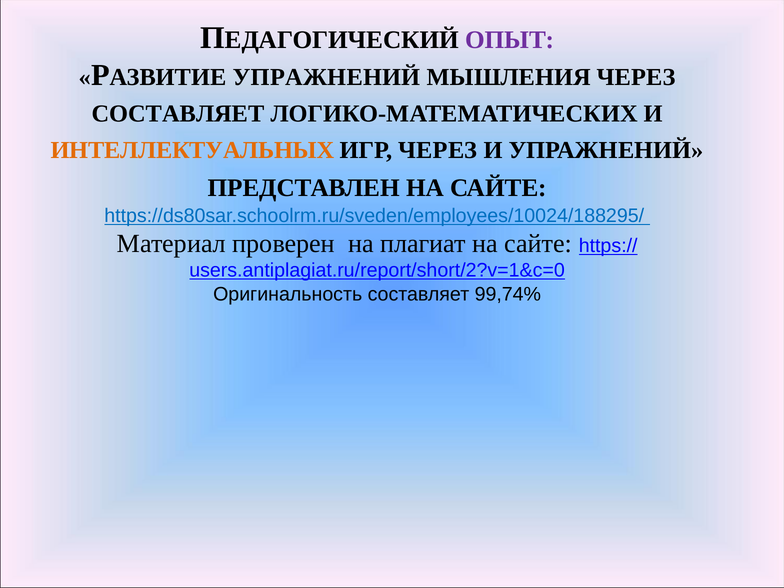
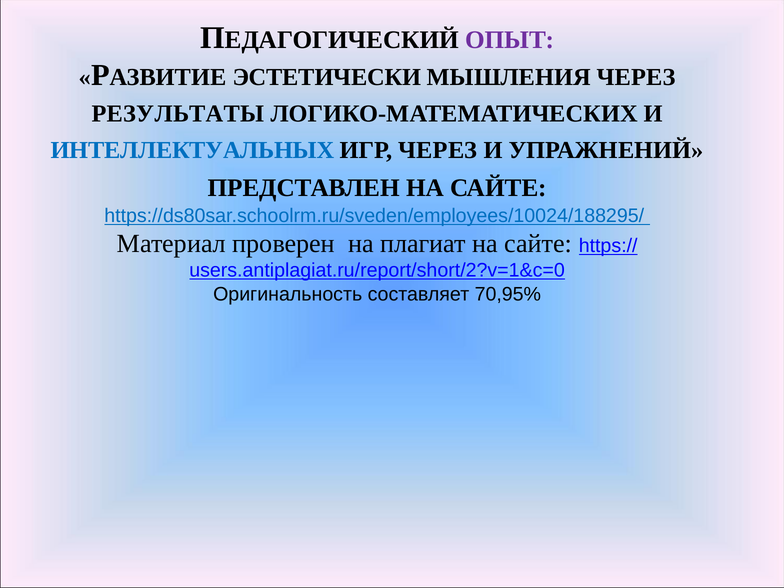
УПРАЖНЕНИЙ at (327, 77): УПРАЖНЕНИЙ -> ЭСТЕТИЧЕСКИ
СОСТАВЛЯЕТ at (178, 114): СОСТАВЛЯЕТ -> РЕЗУЛЬТАТЫ
ИНТЕЛЛЕКТУАЛЬНЫХ colour: orange -> blue
99,74%: 99,74% -> 70,95%
